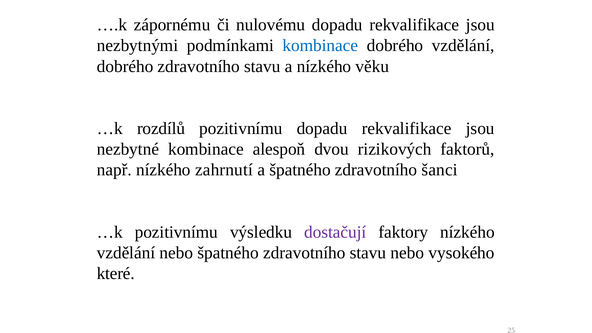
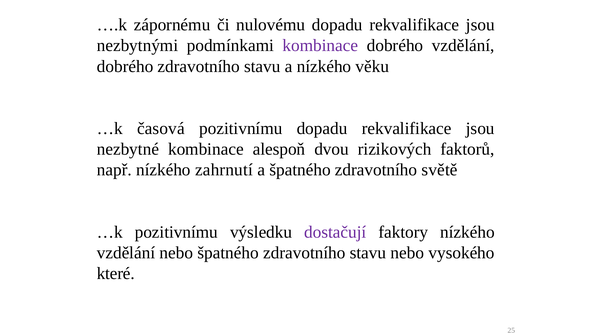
kombinace at (320, 46) colour: blue -> purple
rozdílů: rozdílů -> časová
šanci: šanci -> světě
